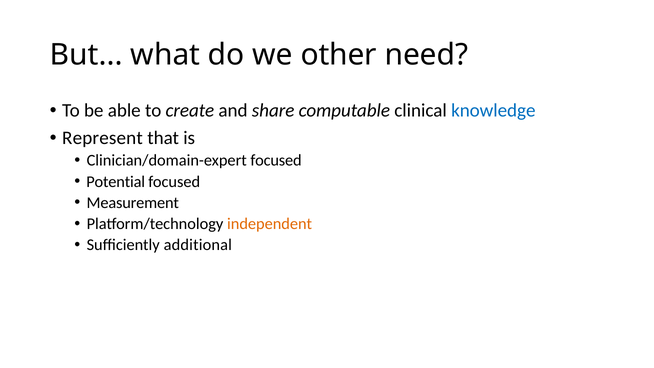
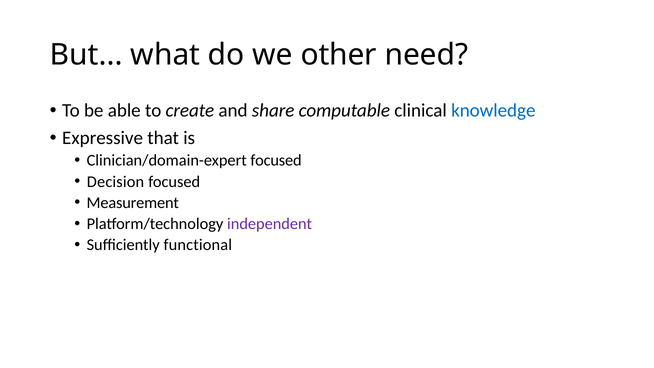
Represent: Represent -> Expressive
Potential: Potential -> Decision
independent colour: orange -> purple
additional: additional -> functional
